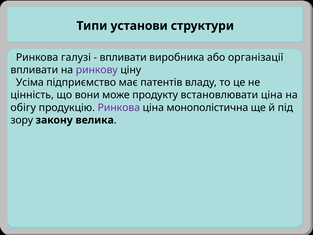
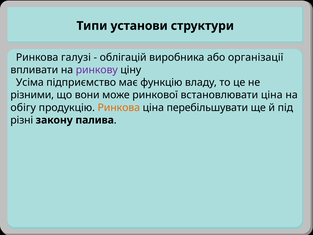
впливати at (123, 57): впливати -> облігацій
патентів: патентів -> функцію
цінність: цінність -> різними
продукту: продукту -> ринкової
Ринкова at (119, 107) colour: purple -> orange
монополістична: монополістична -> перебільшувати
зору: зору -> різні
велика: велика -> палива
